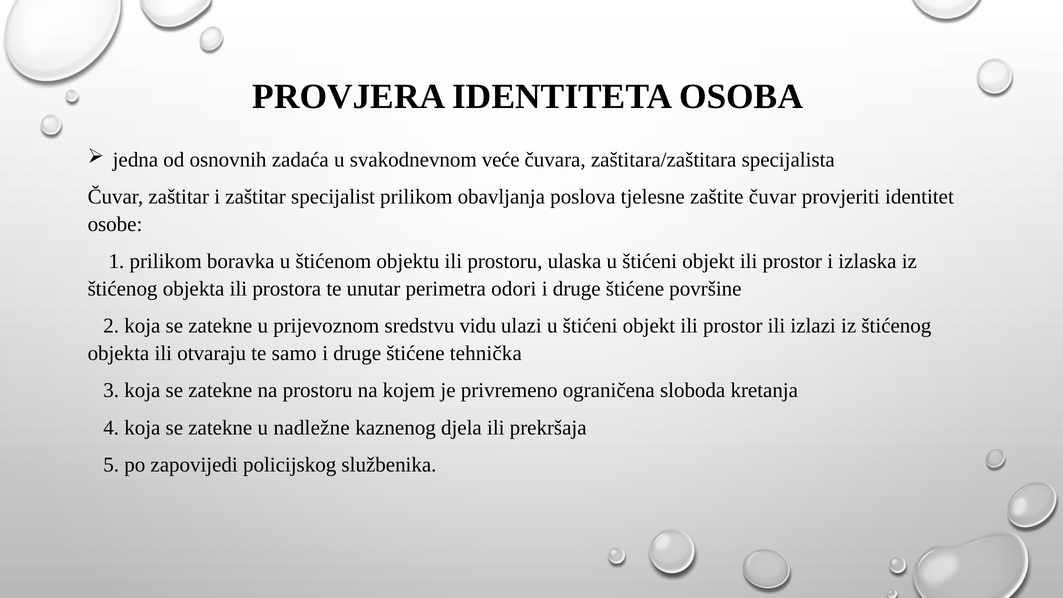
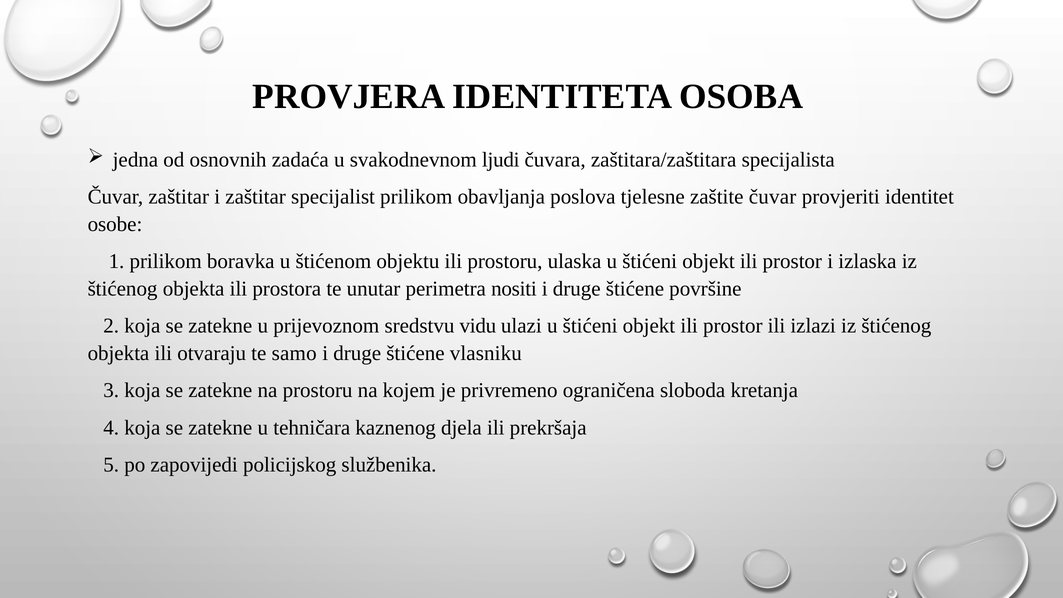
veće: veće -> ljudi
odori: odori -> nositi
tehnička: tehnička -> vlasniku
nadležne: nadležne -> tehničara
